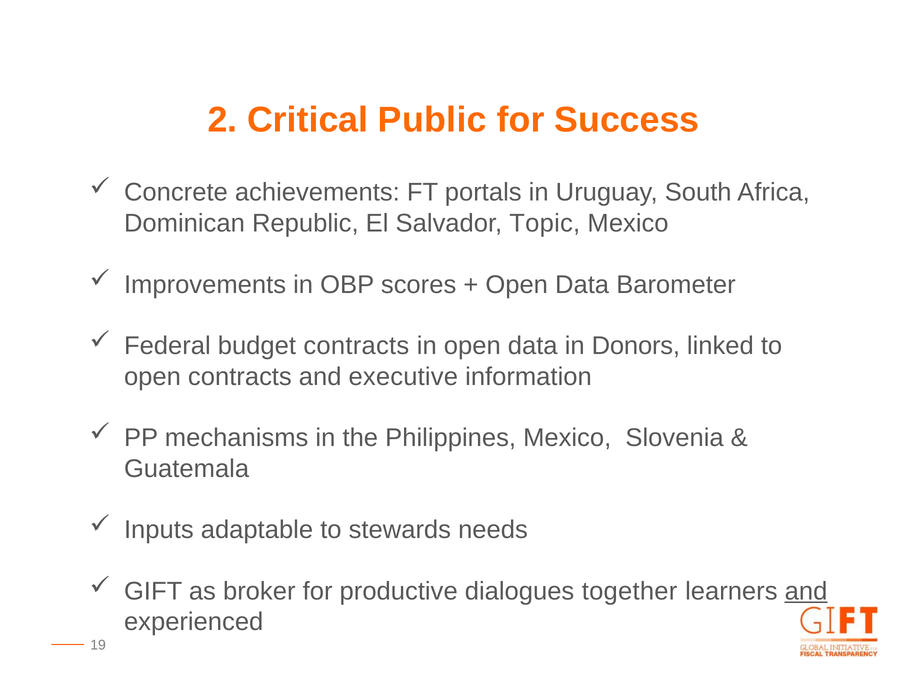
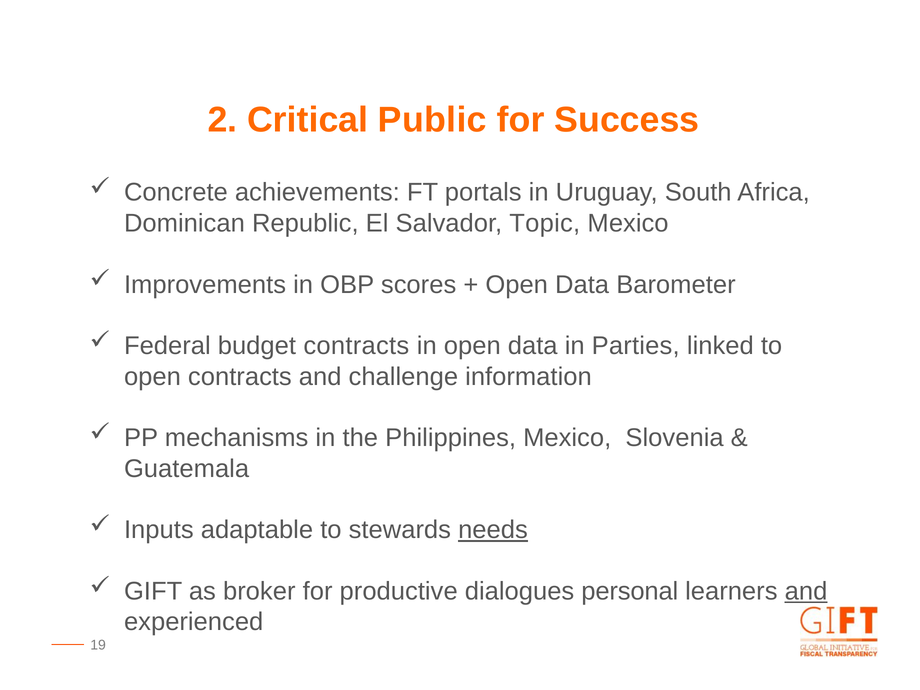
Donors: Donors -> Parties
executive: executive -> challenge
needs underline: none -> present
together: together -> personal
